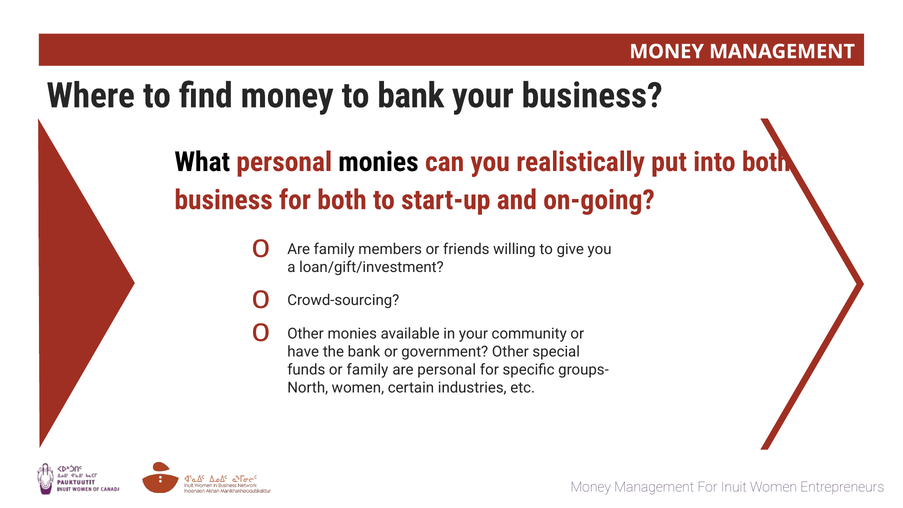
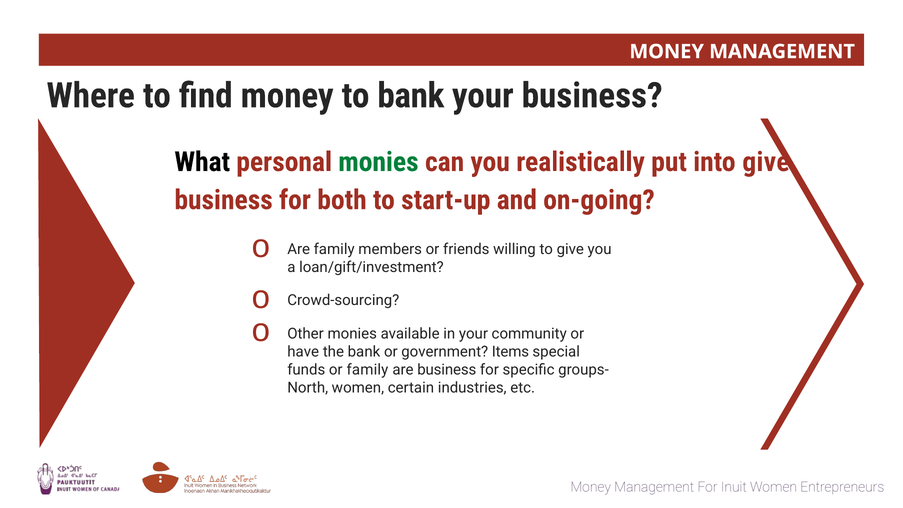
monies at (378, 162) colour: black -> green
into both: both -> give
government Other: Other -> Items
are personal: personal -> business
